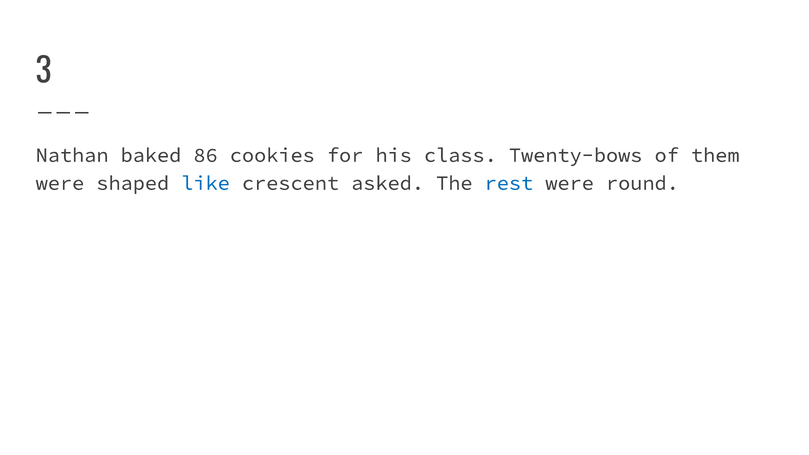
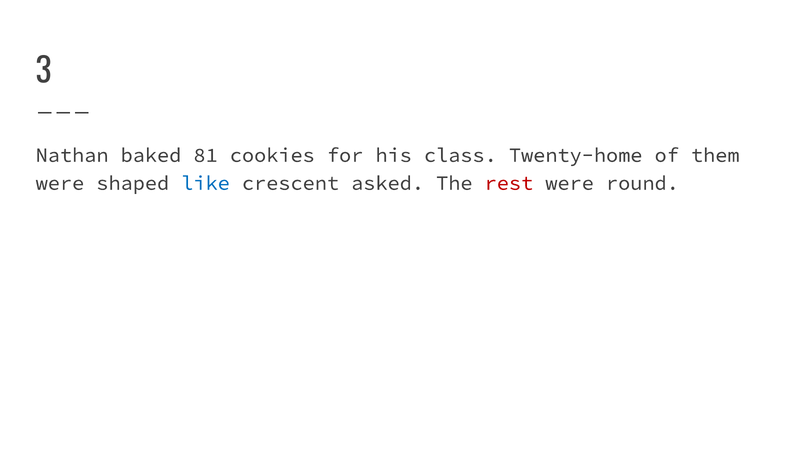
86: 86 -> 81
Twenty-bows: Twenty-bows -> Twenty-home
rest colour: blue -> red
